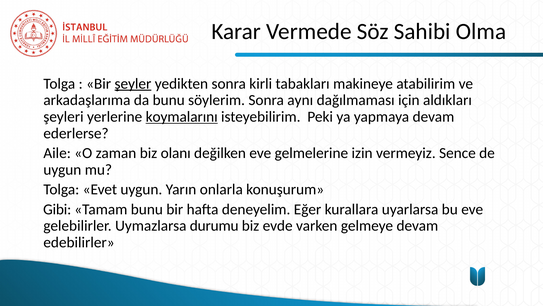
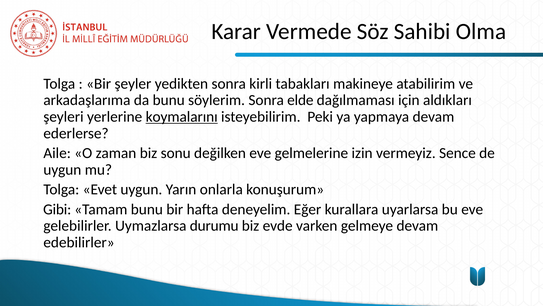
şeyler underline: present -> none
aynı: aynı -> elde
olanı: olanı -> sonu
